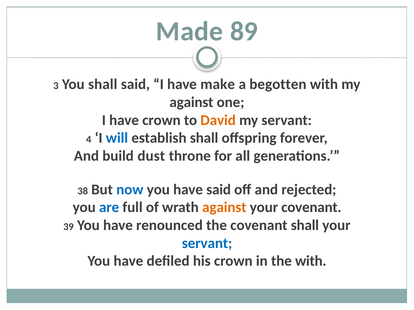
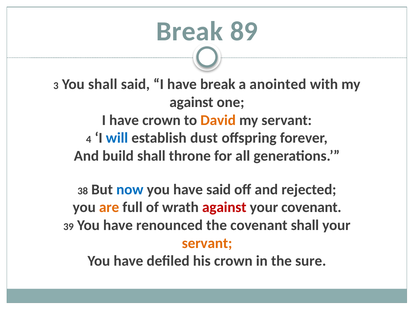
Made at (190, 32): Made -> Break
have make: make -> break
begotten: begotten -> anointed
establish shall: shall -> dust
build dust: dust -> shall
are colour: blue -> orange
against at (224, 208) colour: orange -> red
servant at (207, 244) colour: blue -> orange
the with: with -> sure
